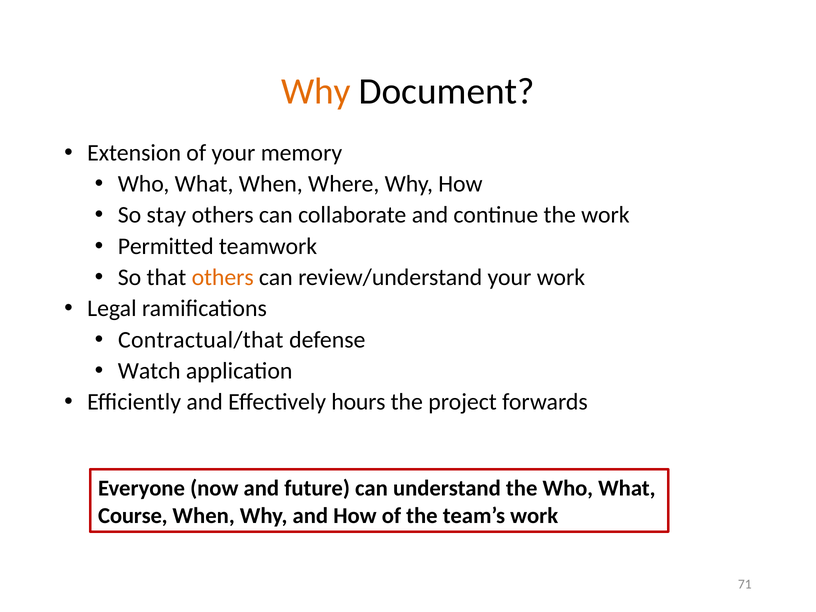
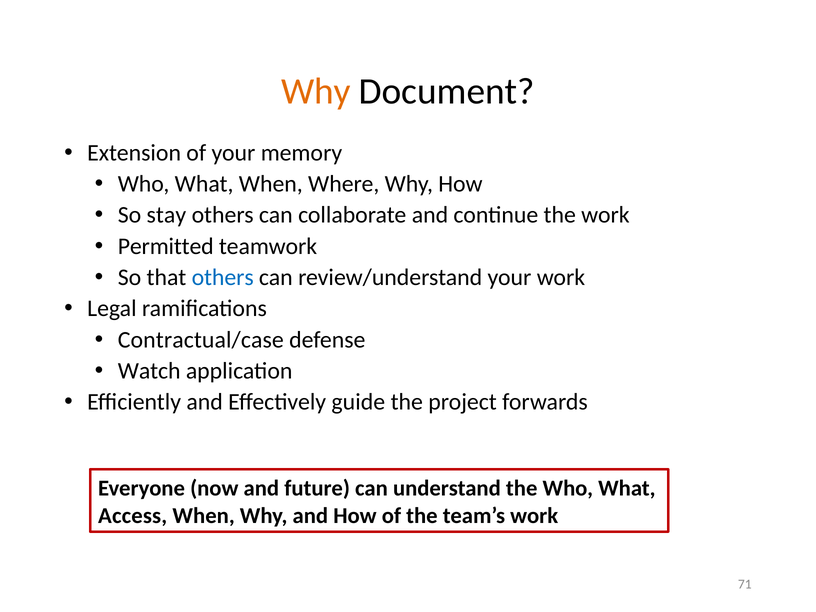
others at (223, 277) colour: orange -> blue
Contractual/that: Contractual/that -> Contractual/case
hours: hours -> guide
Course: Course -> Access
